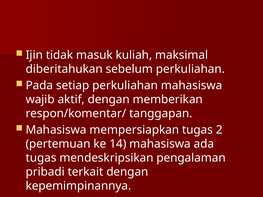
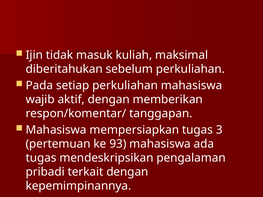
2: 2 -> 3
14: 14 -> 93
